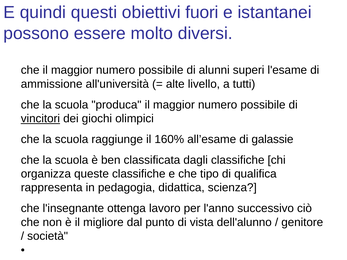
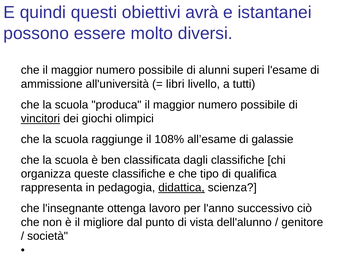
fuori: fuori -> avrà
alte: alte -> libri
160%: 160% -> 108%
didattica underline: none -> present
